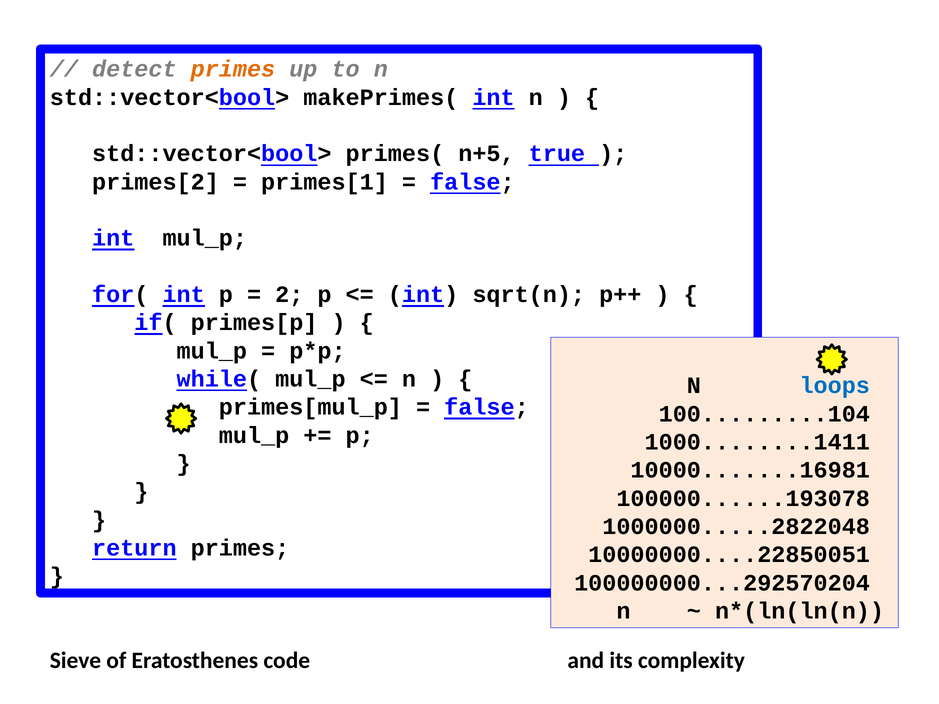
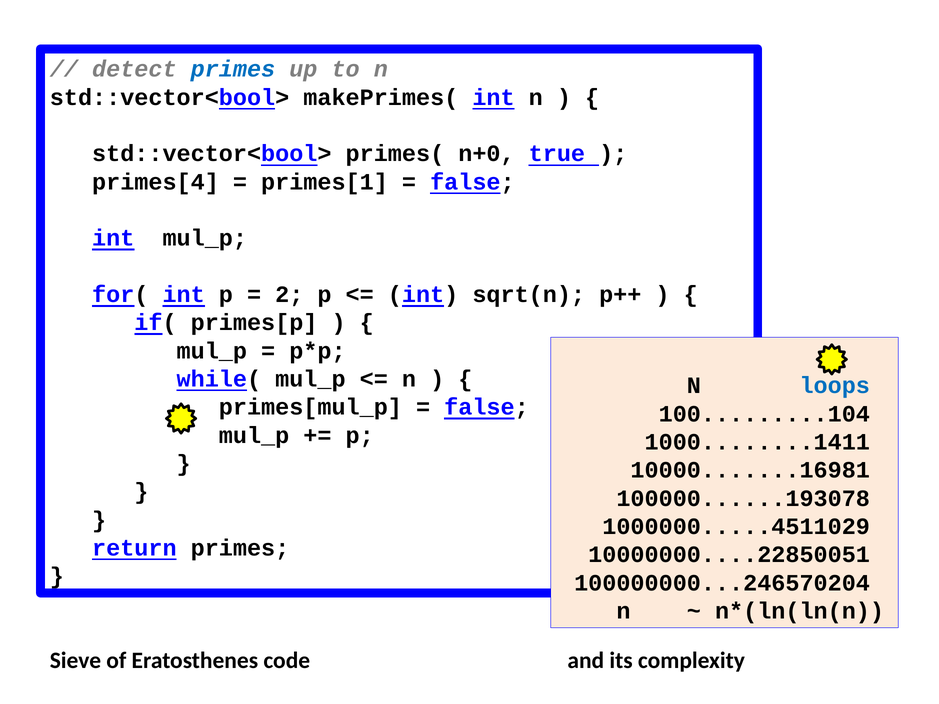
primes at (233, 69) colour: orange -> blue
n+5: n+5 -> n+0
primes[2: primes[2 -> primes[4
1000000.....2822048: 1000000.....2822048 -> 1000000.....4511029
100000000...292570204: 100000000...292570204 -> 100000000...246570204
